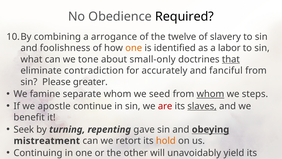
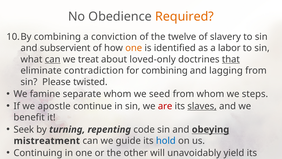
Required colour: black -> orange
arrogance: arrogance -> conviction
foolishness: foolishness -> subservient
can at (53, 59) underline: none -> present
tone: tone -> treat
small-only: small-only -> loved-only
for accurately: accurately -> combining
fanciful: fanciful -> lagging
greater: greater -> twisted
whom at (210, 94) underline: present -> none
gave: gave -> code
retort: retort -> guide
hold colour: orange -> blue
